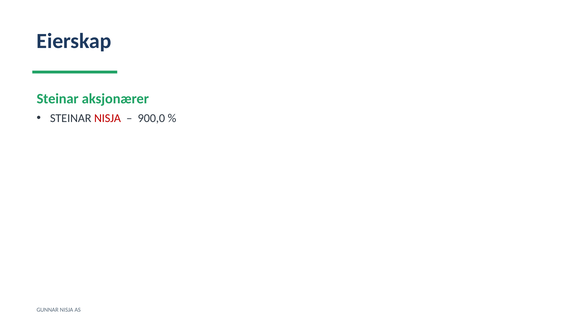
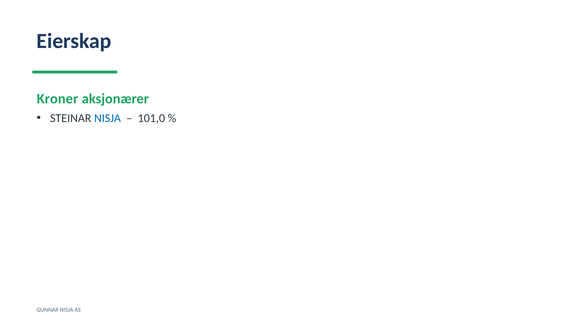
Steinar at (58, 99): Steinar -> Kroner
NISJA at (108, 118) colour: red -> blue
900,0: 900,0 -> 101,0
